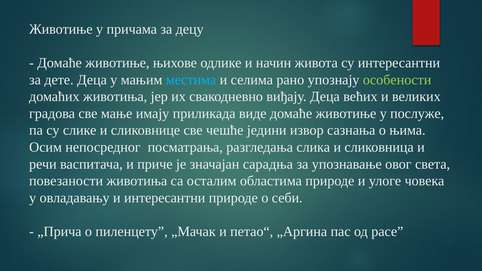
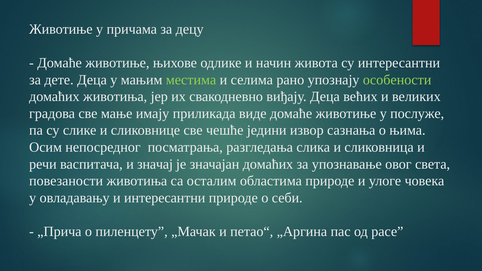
местима colour: light blue -> light green
приче: приче -> значај
значајан сарадња: сарадња -> домаћих
